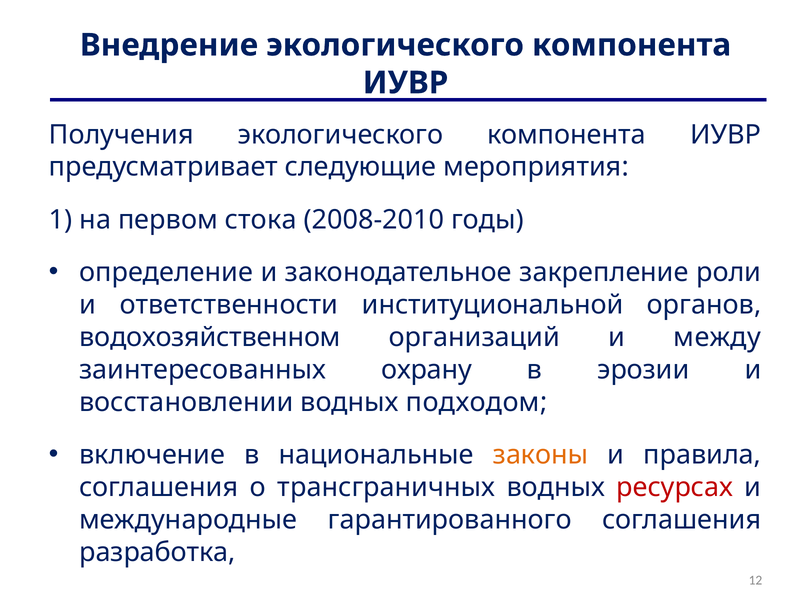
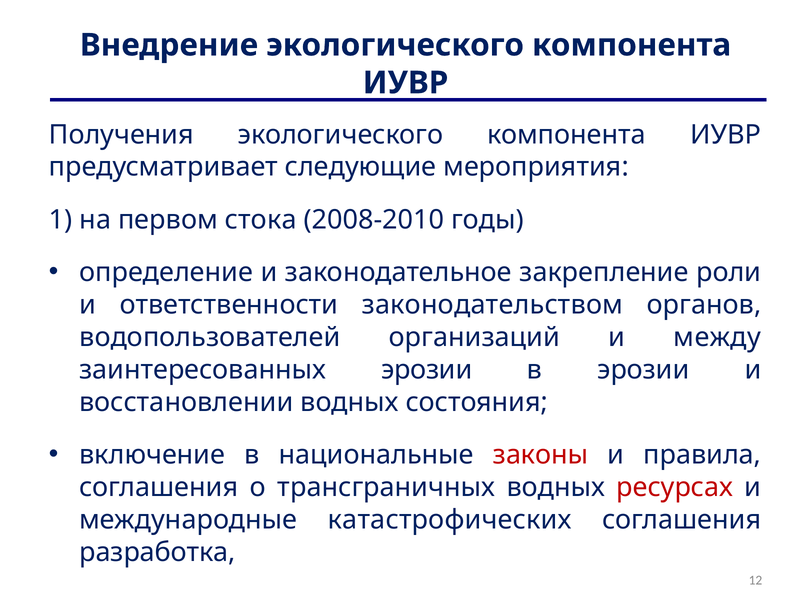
институциональной: институциональной -> законодательством
водохозяйственном: водохозяйственном -> водопользователей
заинтересованных охрану: охрану -> эрозии
подходом: подходом -> состояния
законы colour: orange -> red
гарантированного: гарантированного -> катастрофических
